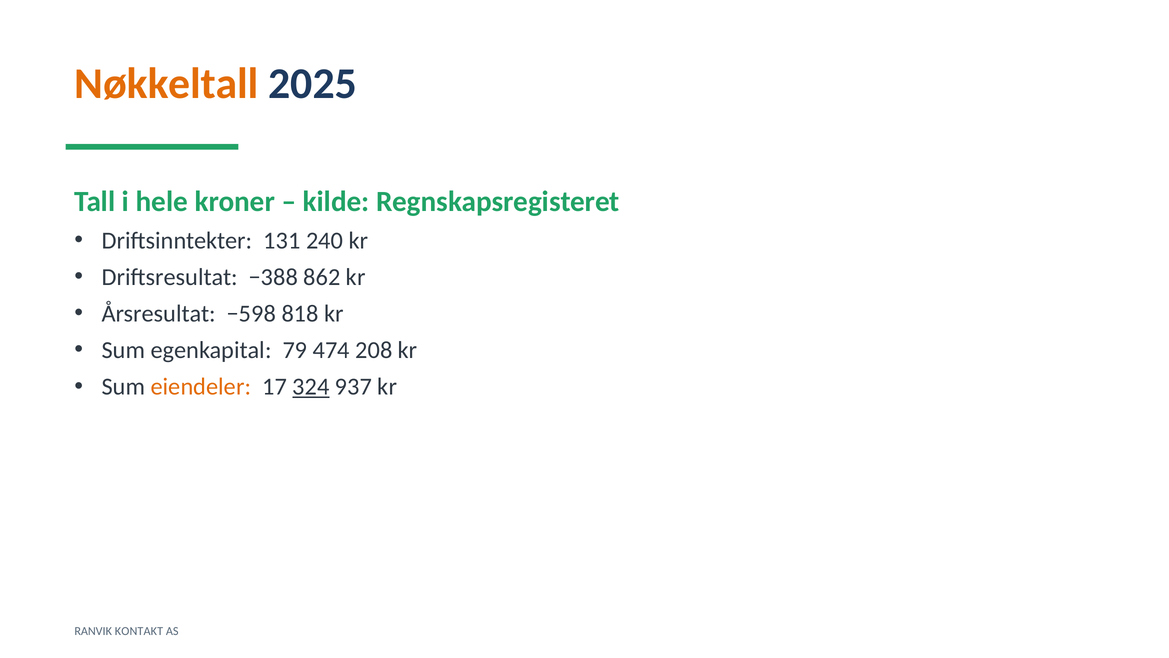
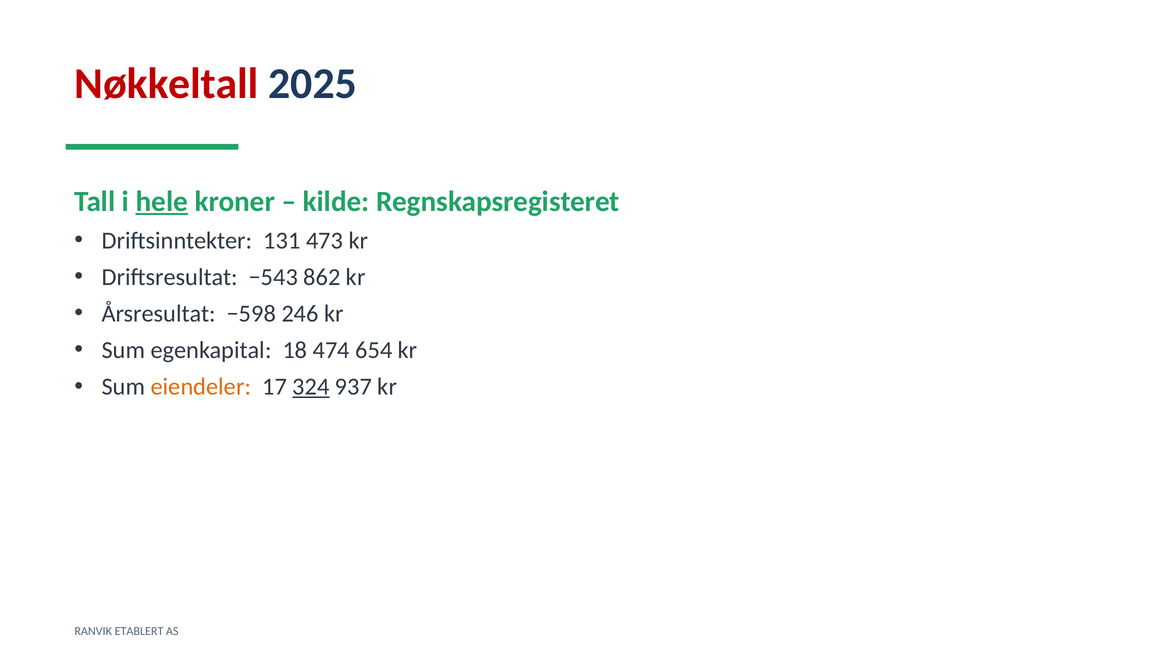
Nøkkeltall colour: orange -> red
hele underline: none -> present
240: 240 -> 473
−388: −388 -> −543
818: 818 -> 246
79: 79 -> 18
208: 208 -> 654
KONTAKT: KONTAKT -> ETABLERT
